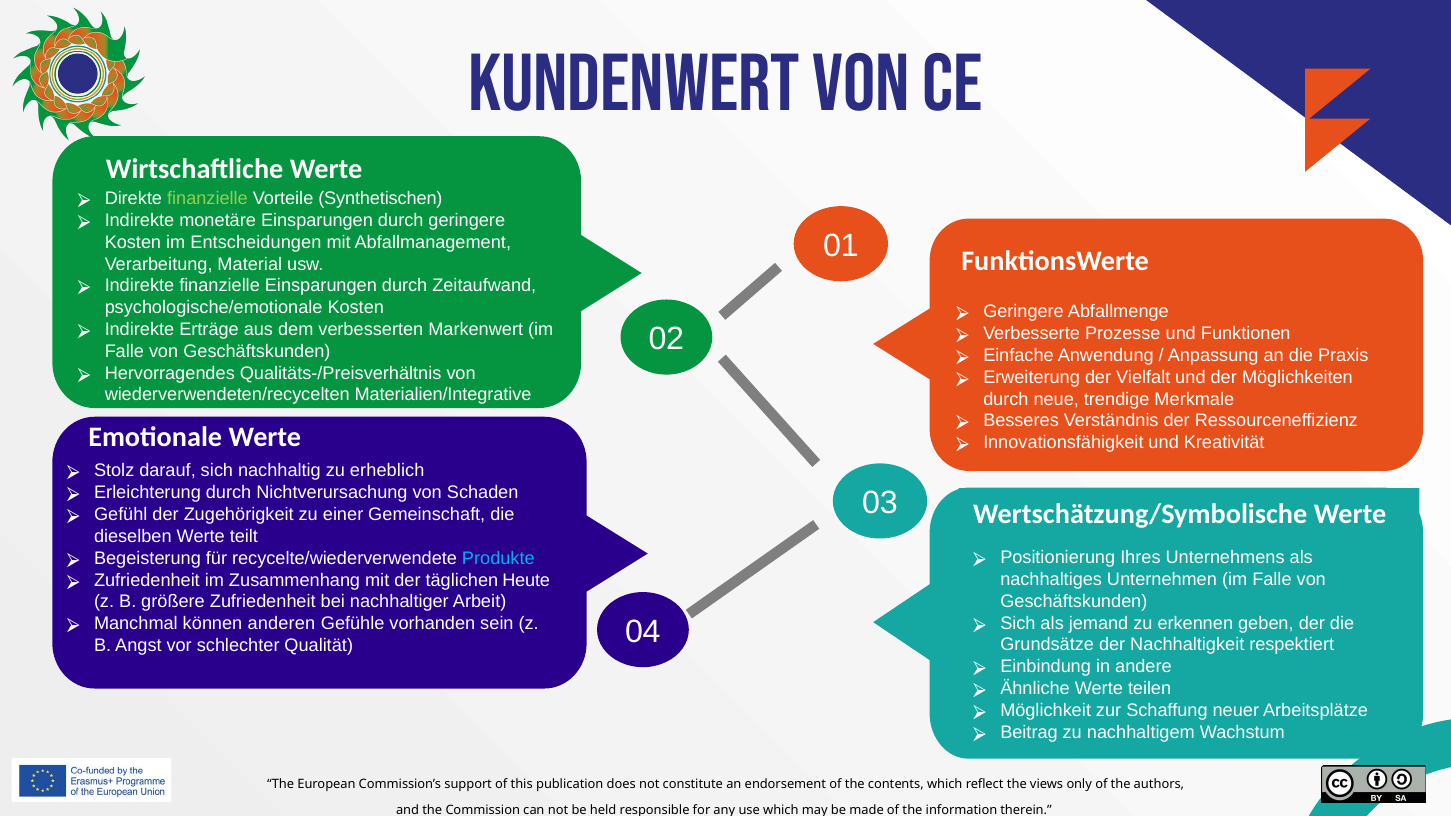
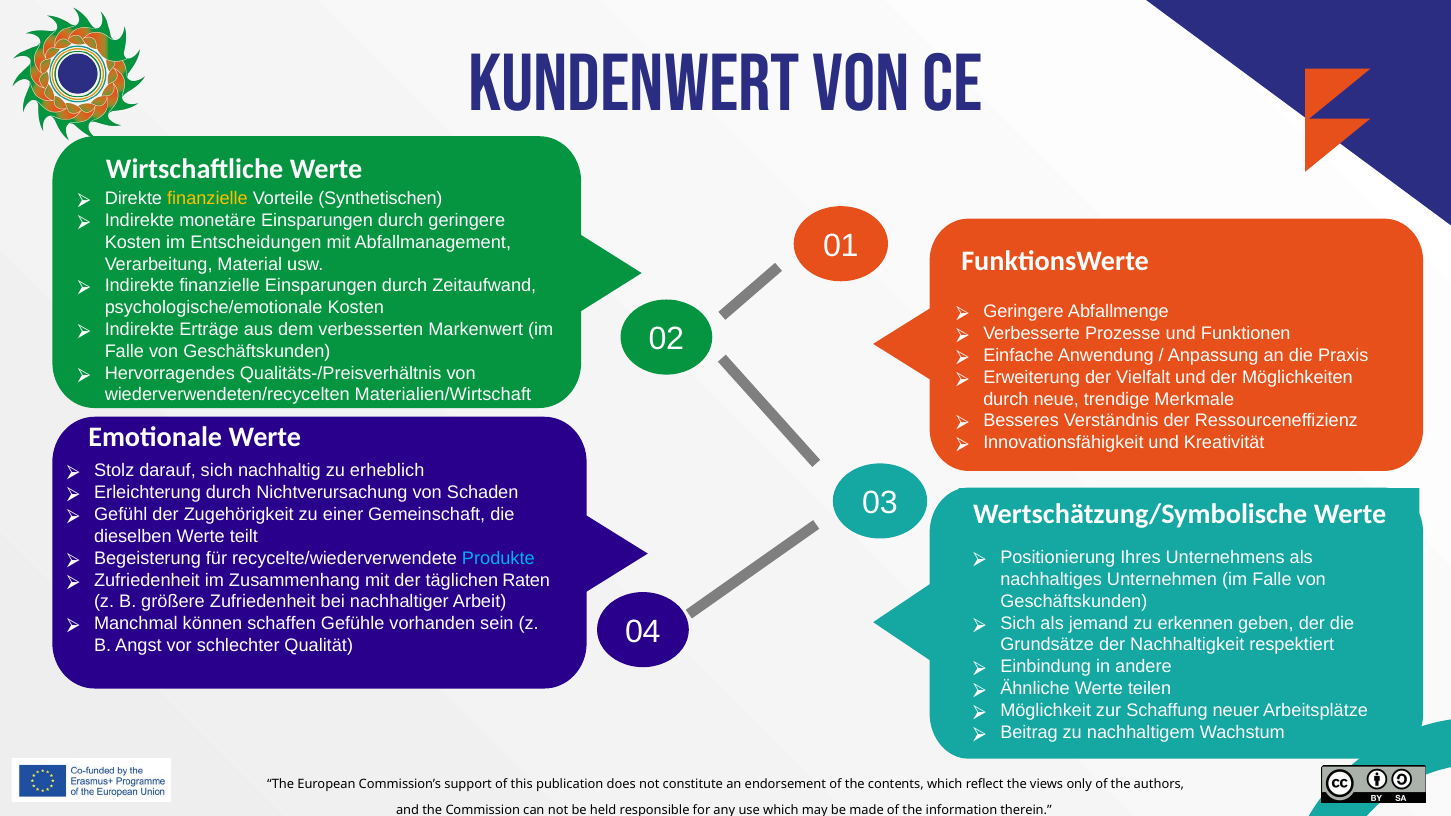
finanzielle at (207, 199) colour: light green -> yellow
Materialien/Integrative: Materialien/Integrative -> Materialien/Wirtschaft
Heute: Heute -> Raten
anderen: anderen -> schaffen
